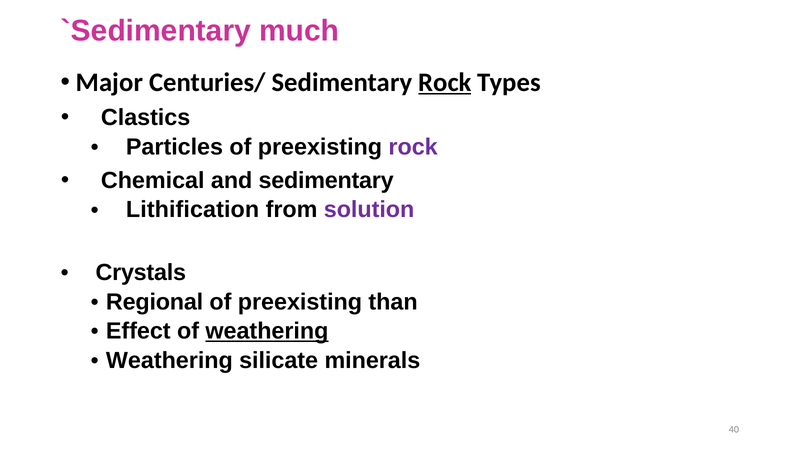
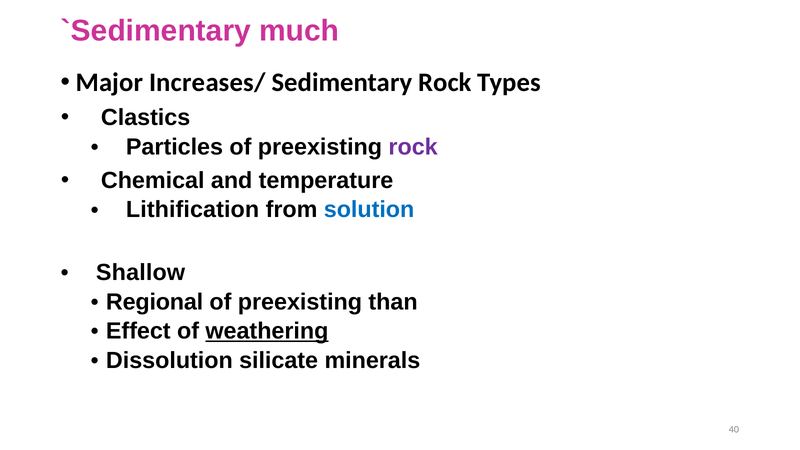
Centuries/: Centuries/ -> Increases/
Rock at (445, 82) underline: present -> none
and sedimentary: sedimentary -> temperature
solution colour: purple -> blue
Crystals: Crystals -> Shallow
Weathering at (169, 361): Weathering -> Dissolution
